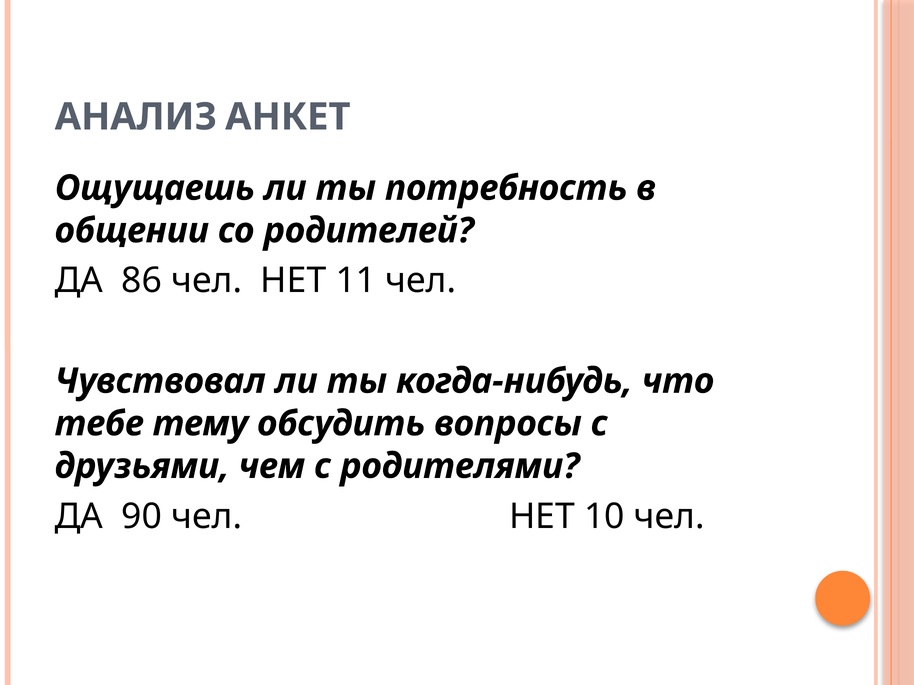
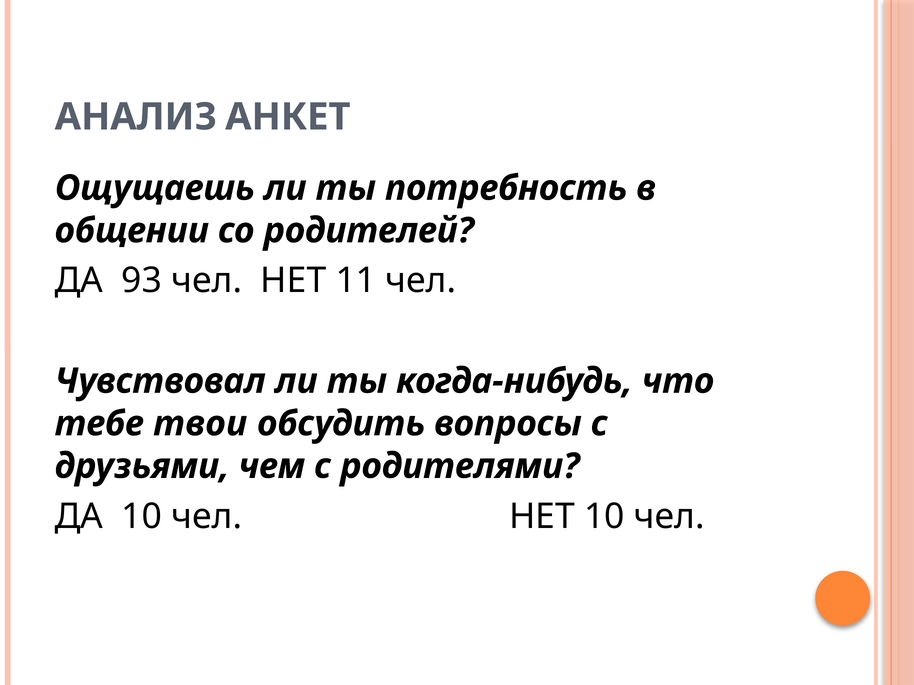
86: 86 -> 93
тему: тему -> твои
ДА 90: 90 -> 10
